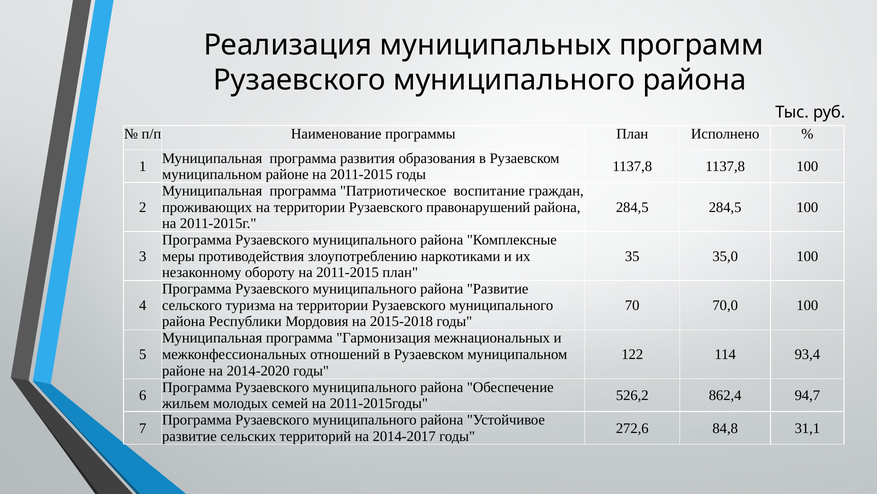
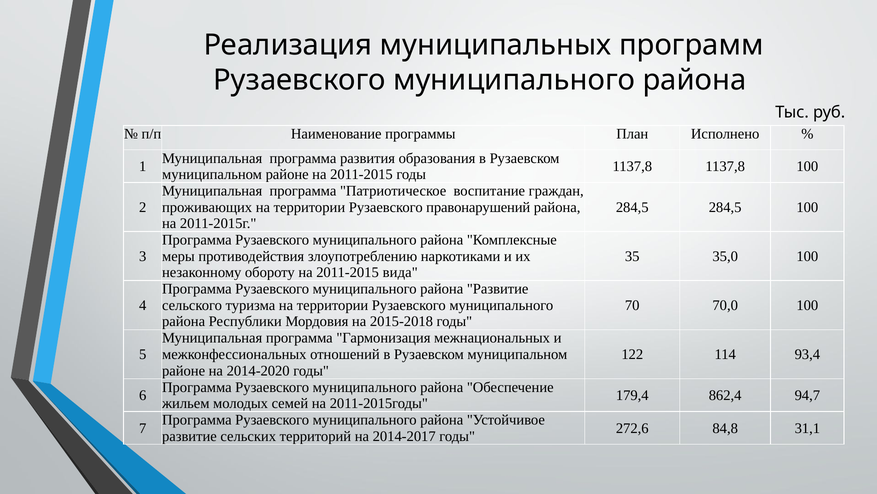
2011-2015 план: план -> вида
526,2: 526,2 -> 179,4
